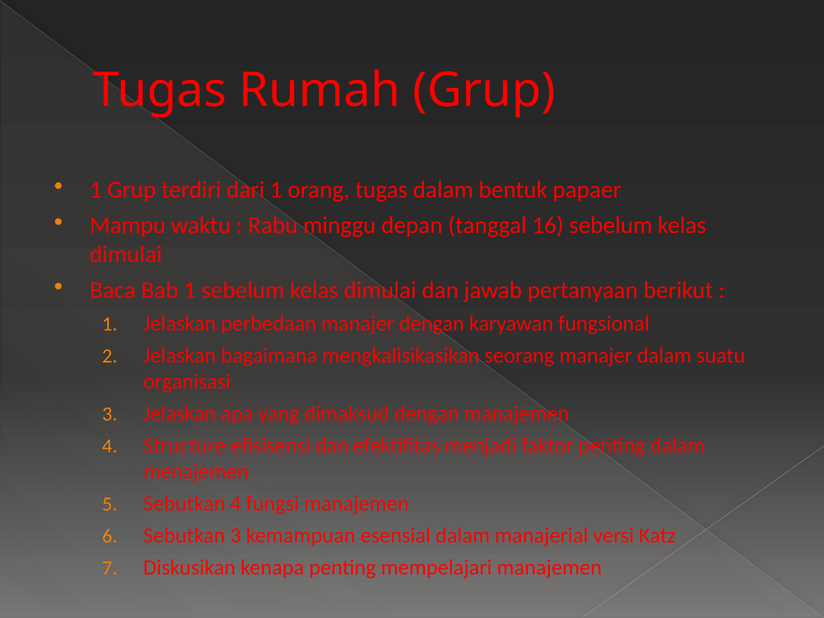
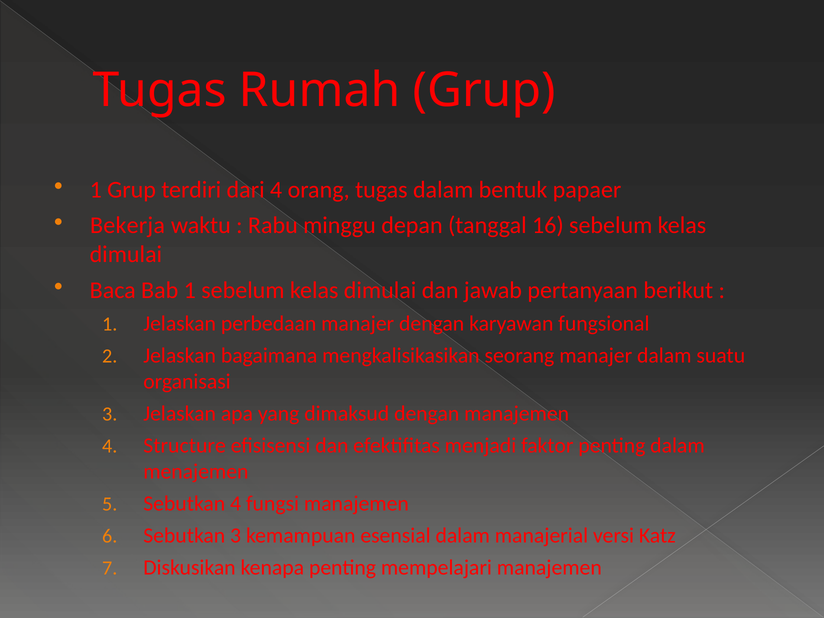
dari 1: 1 -> 4
Mampu: Mampu -> Bekerja
